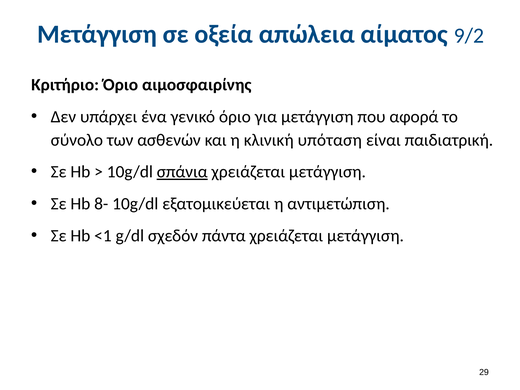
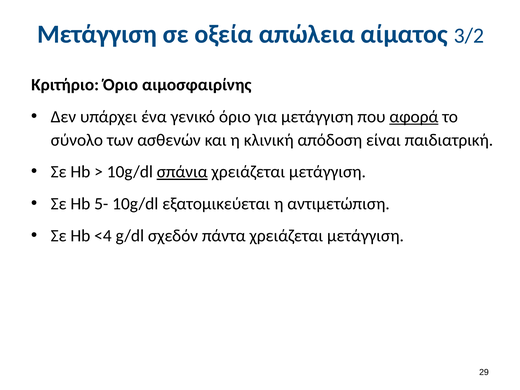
9/2: 9/2 -> 3/2
αφορά underline: none -> present
υπόταση: υπόταση -> απόδοση
8-: 8- -> 5-
<1: <1 -> <4
